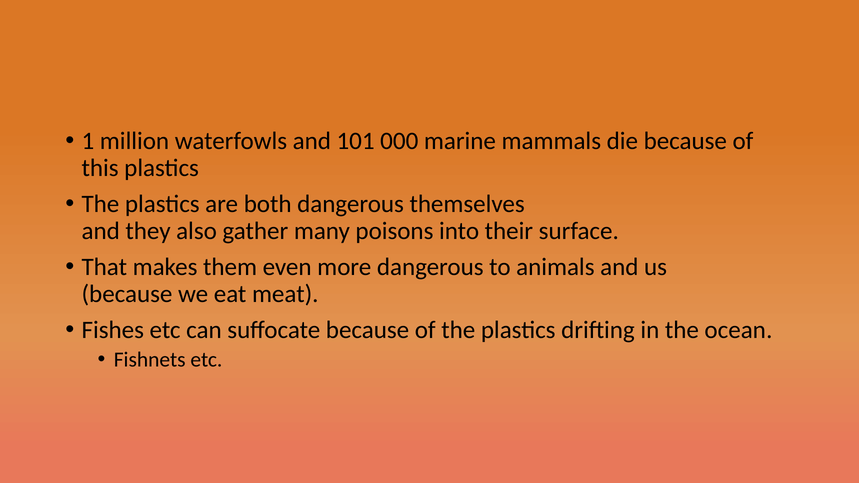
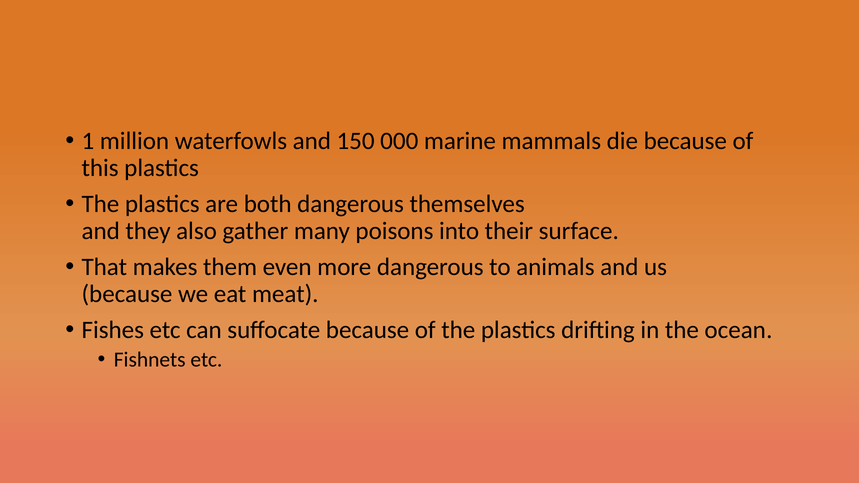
101: 101 -> 150
